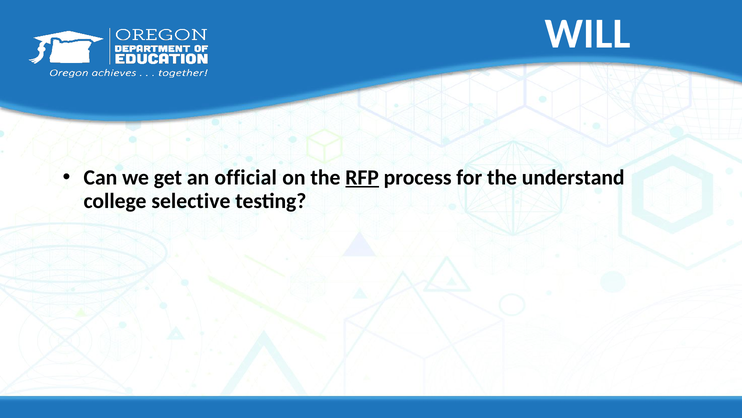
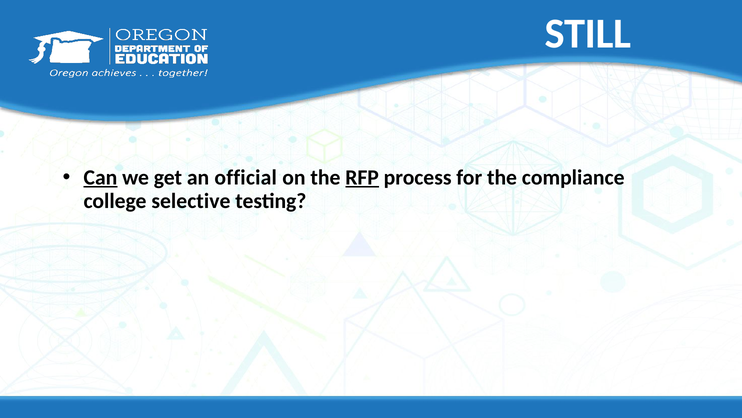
WILL: WILL -> STILL
Can underline: none -> present
understand: understand -> compliance
